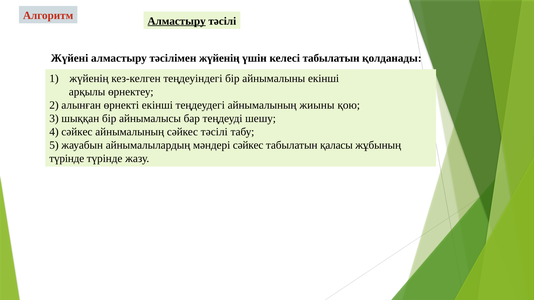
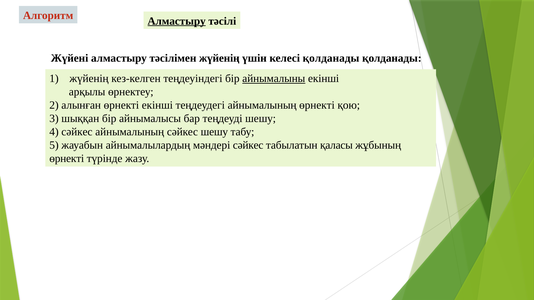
келесі табылатын: табылатын -> қолданады
айнымалыны underline: none -> present
айнымалының жиыны: жиыны -> өрнекті
сәйкес тәсілі: тәсілі -> шешу
түрінде at (67, 159): түрінде -> өрнекті
